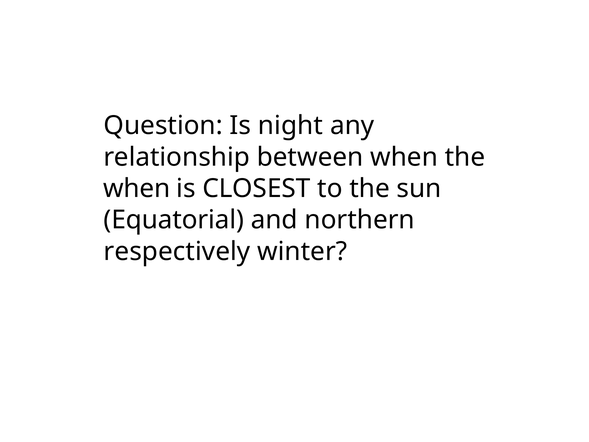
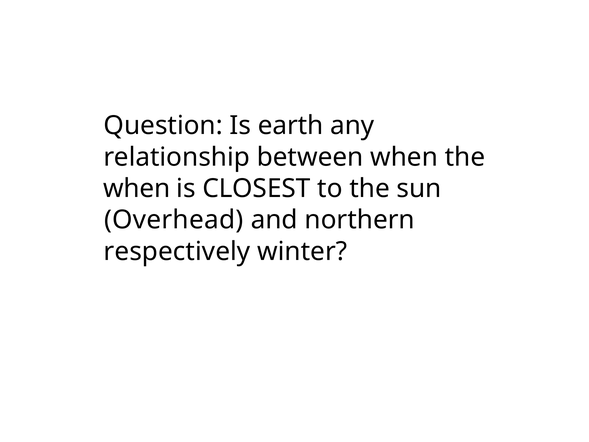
night: night -> earth
Equatorial: Equatorial -> Overhead
